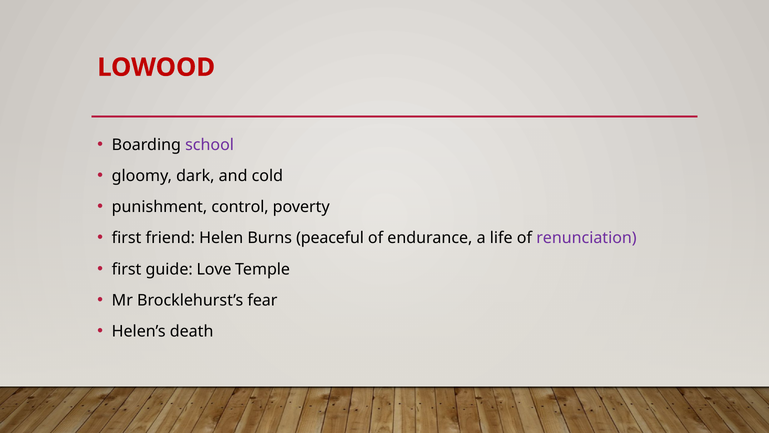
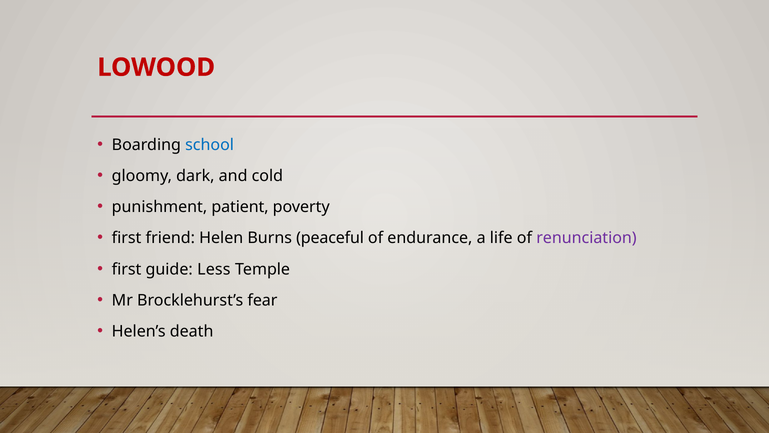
school colour: purple -> blue
control: control -> patient
Love: Love -> Less
